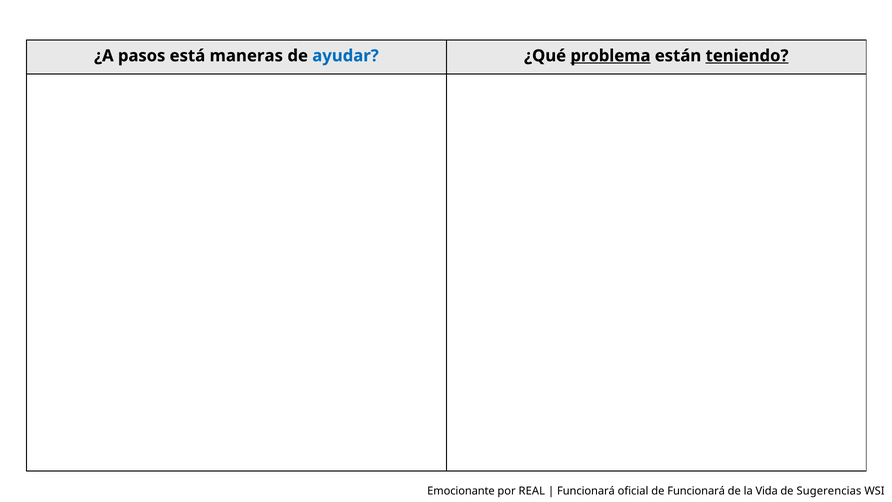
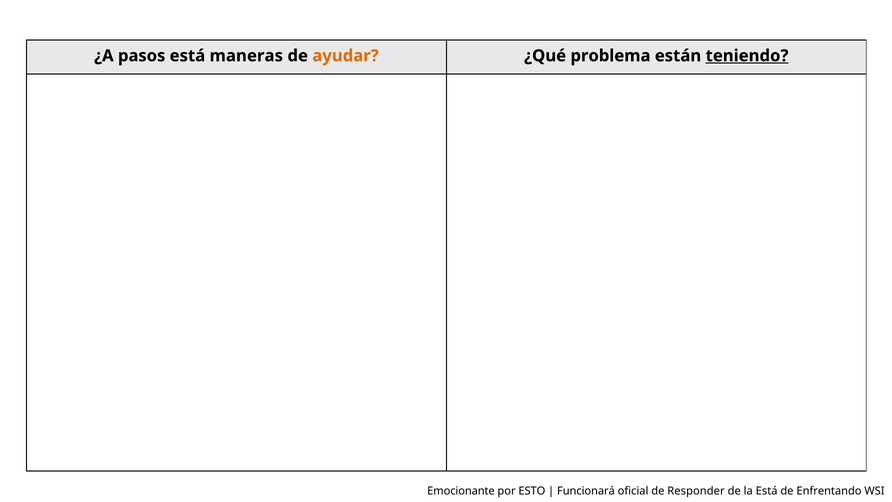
ayudar colour: blue -> orange
problema underline: present -> none
REAL: REAL -> ESTO
de Funcionará: Funcionará -> Responder
la Vida: Vida -> Está
Sugerencias: Sugerencias -> Enfrentando
